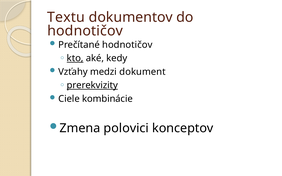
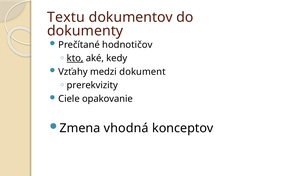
hodnotičov at (85, 31): hodnotičov -> dokumenty
prerekvizity underline: present -> none
kombinácie: kombinácie -> opakovanie
polovici: polovici -> vhodná
